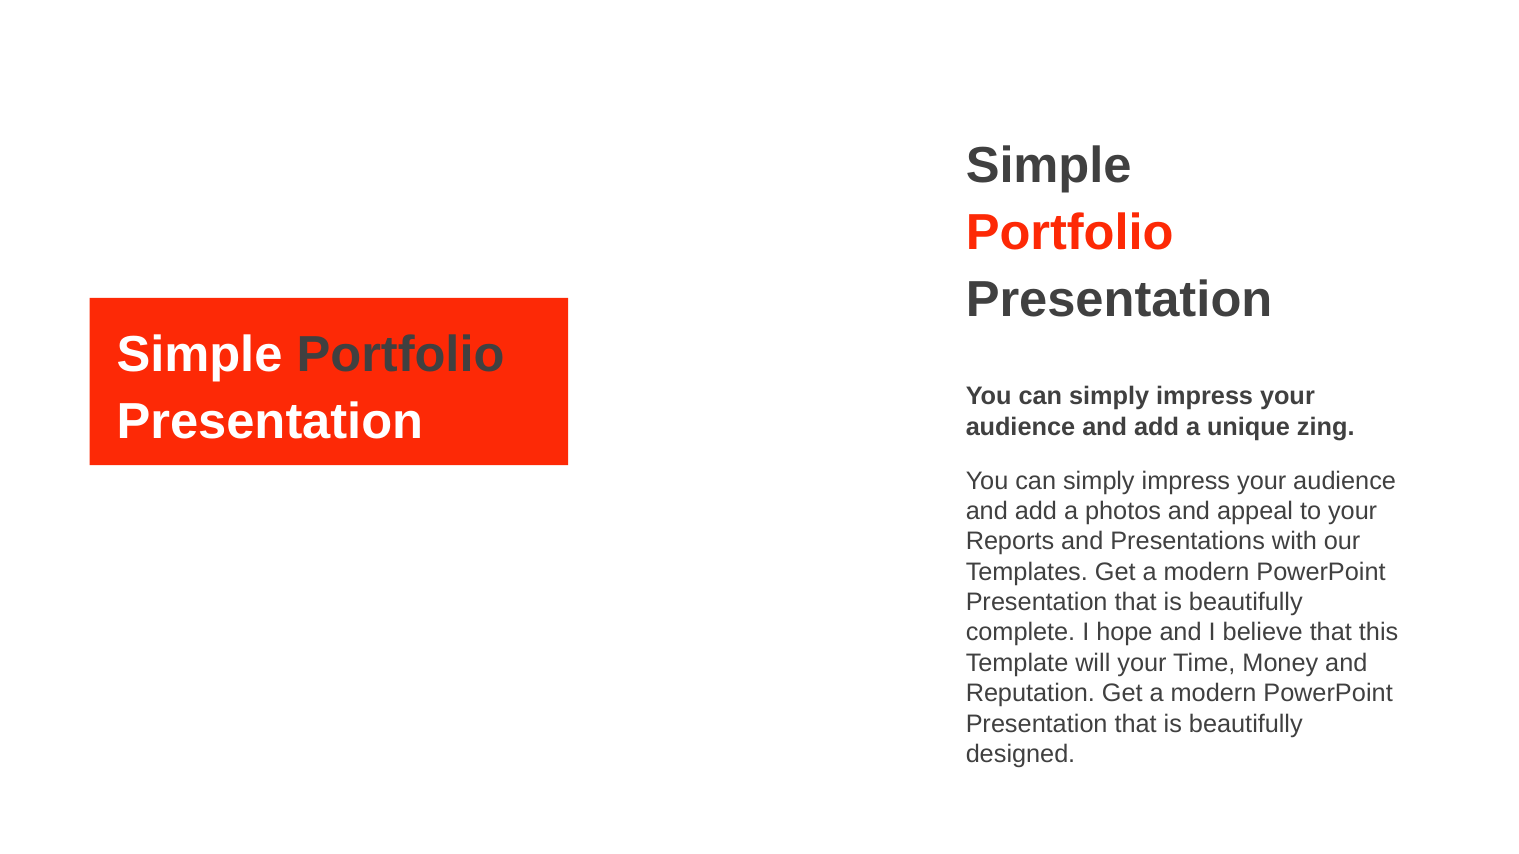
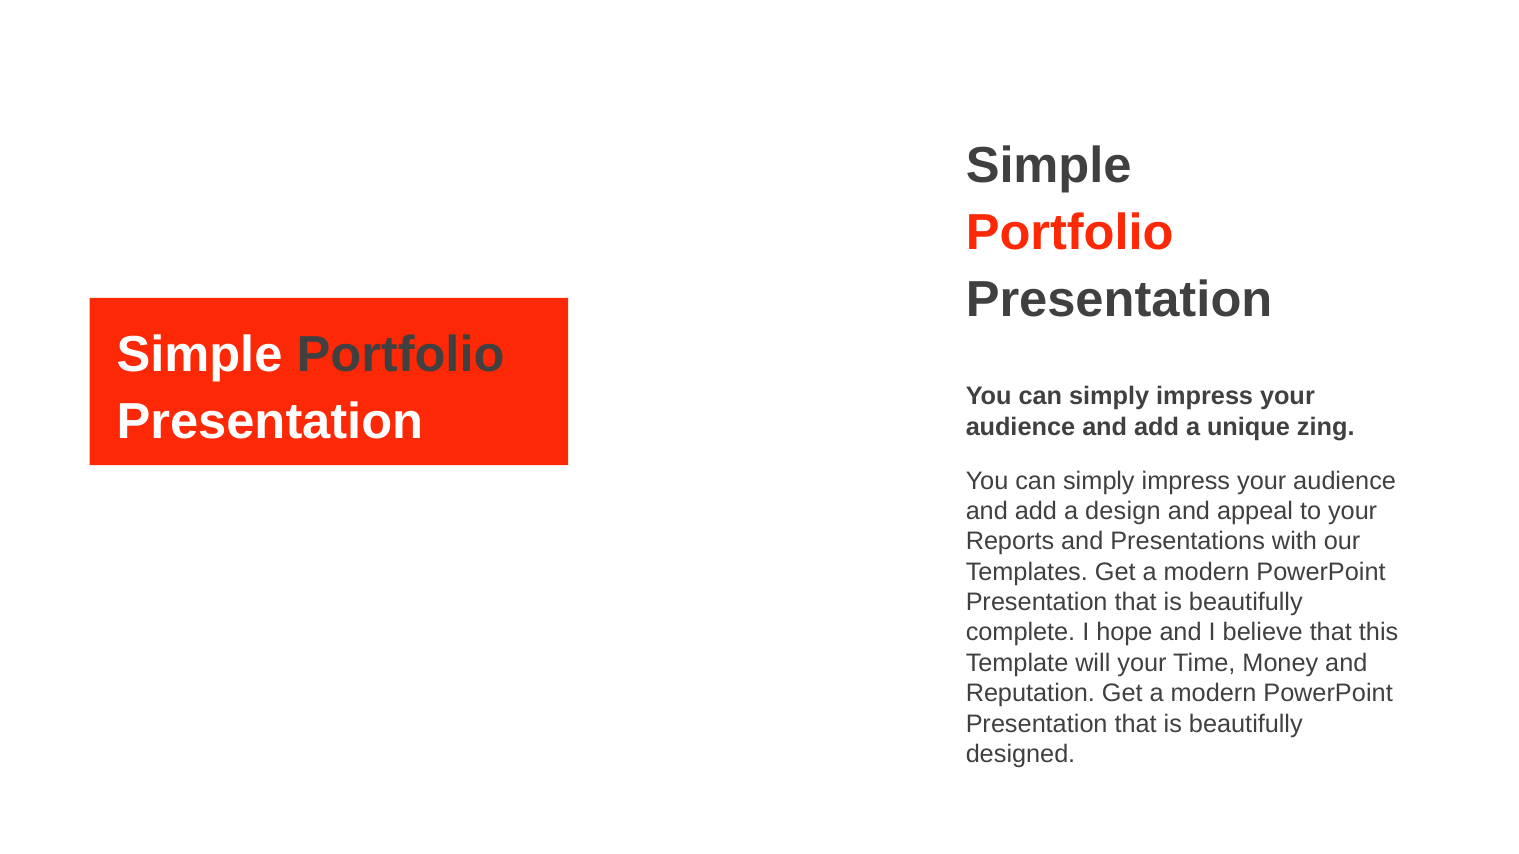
photos: photos -> design
